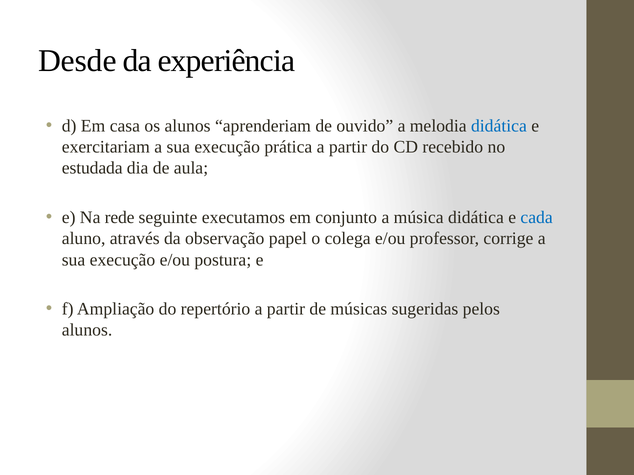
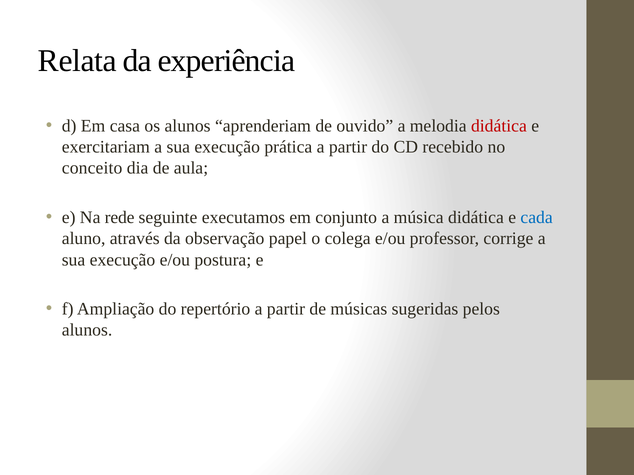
Desde: Desde -> Relata
didática at (499, 126) colour: blue -> red
estudada: estudada -> conceito
